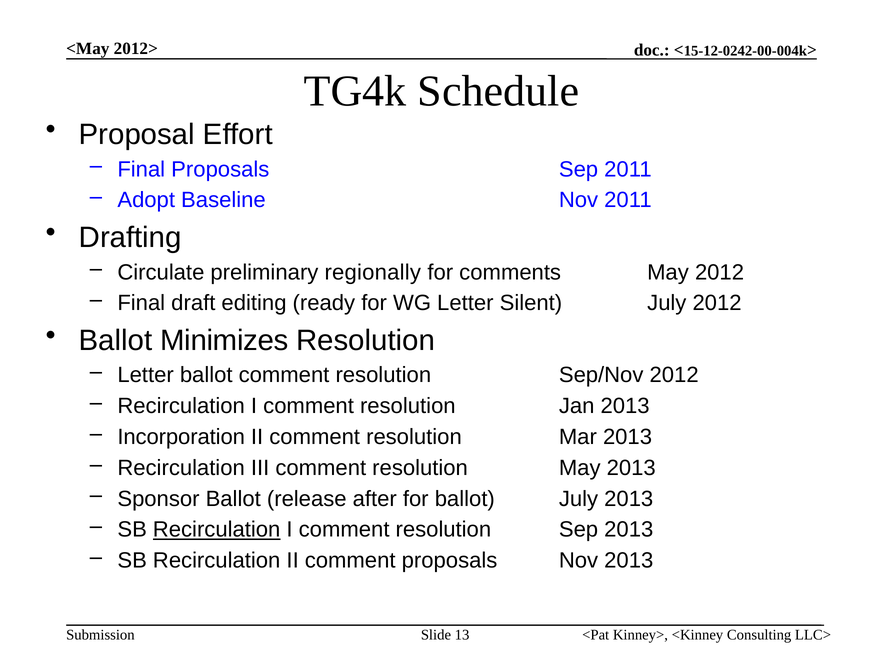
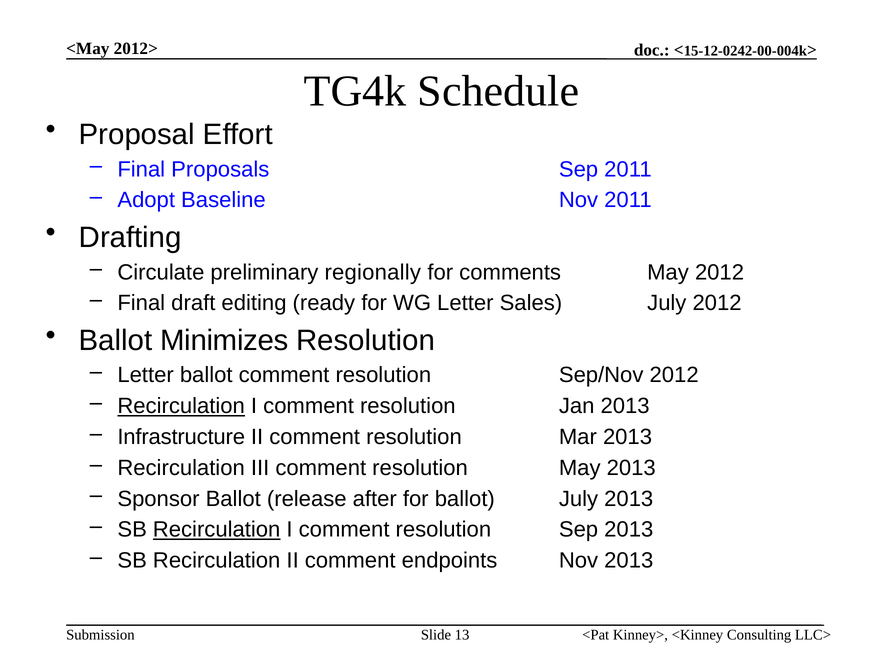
Silent: Silent -> Sales
Recirculation at (181, 406) underline: none -> present
Incorporation: Incorporation -> Infrastructure
comment proposals: proposals -> endpoints
